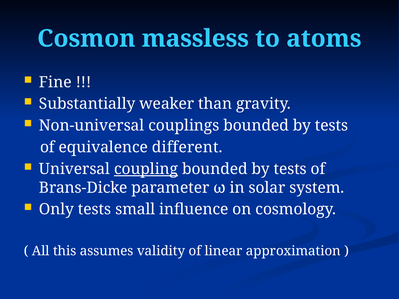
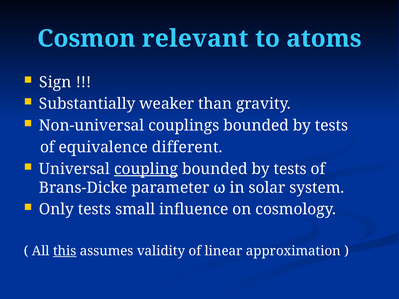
massless: massless -> relevant
Fine: Fine -> Sign
this underline: none -> present
